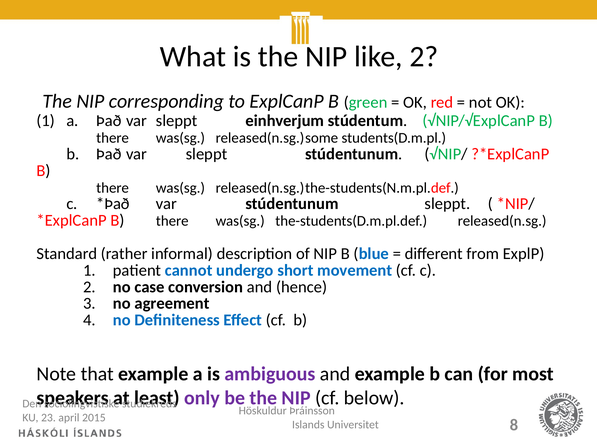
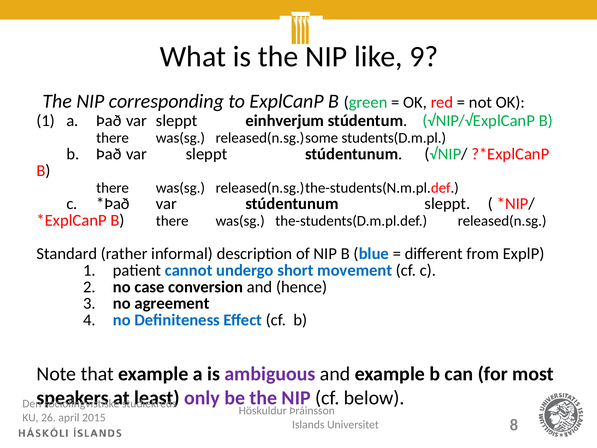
like 2: 2 -> 9
23: 23 -> 26
